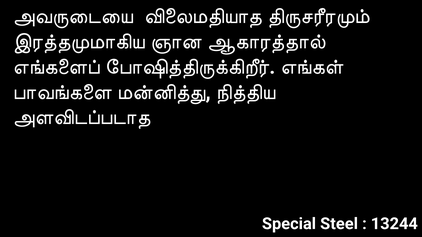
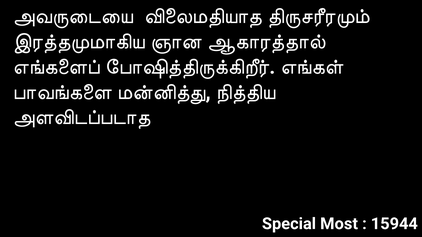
Steel: Steel -> Most
13244: 13244 -> 15944
